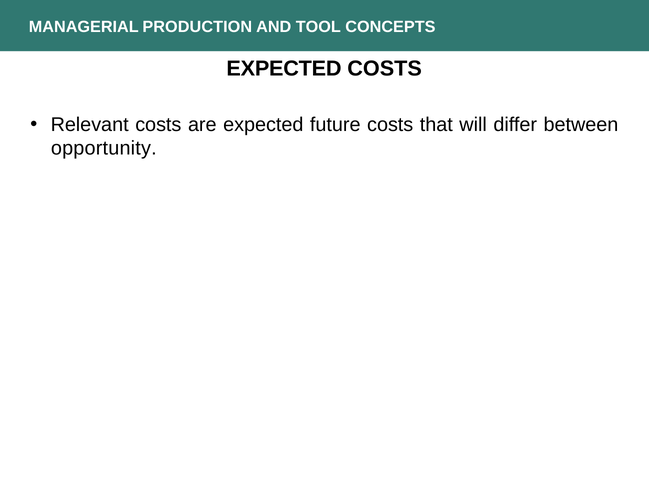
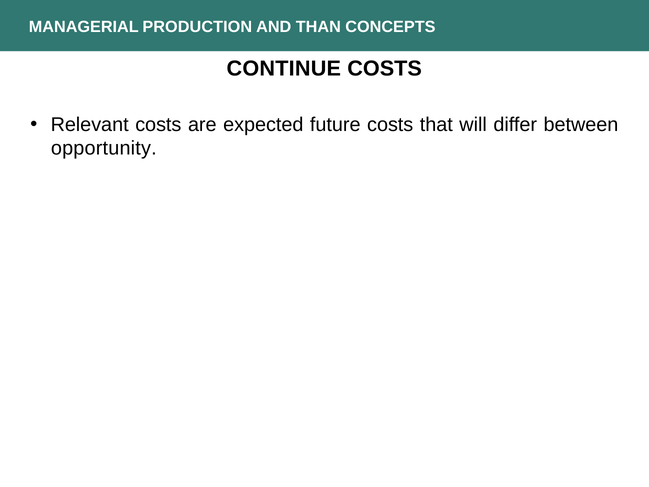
TOOL: TOOL -> THAN
EXPECTED at (284, 69): EXPECTED -> CONTINUE
